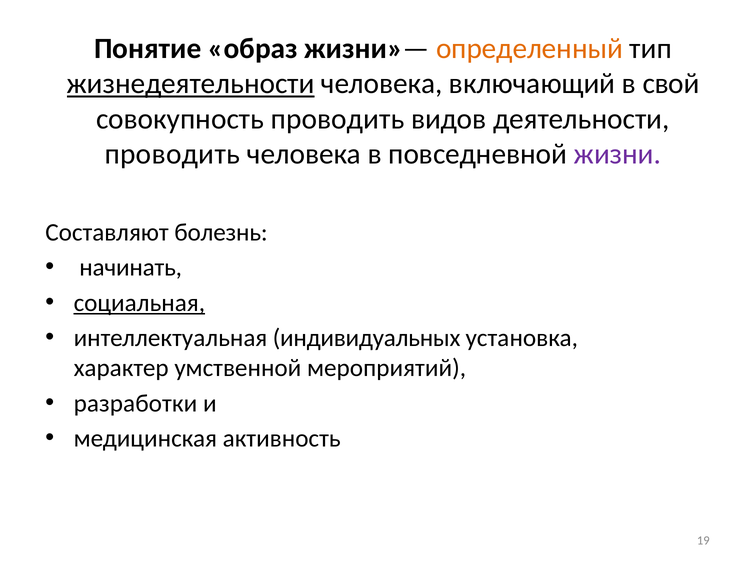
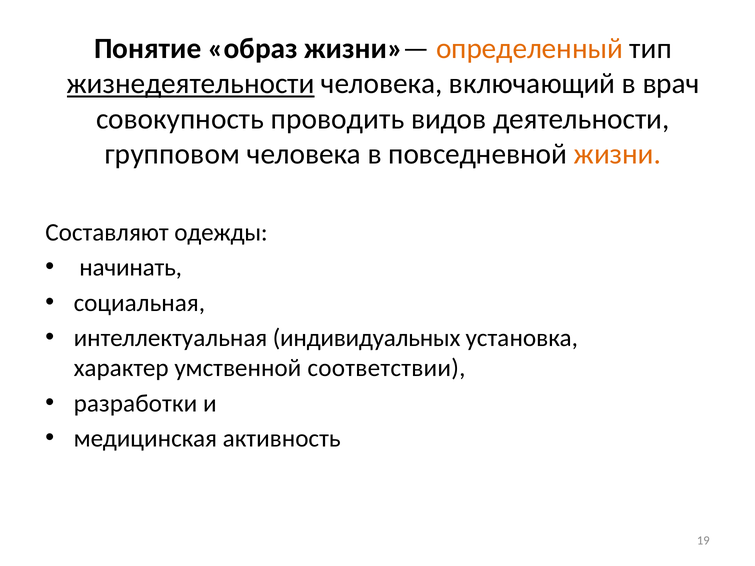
свой: свой -> врач
проводить at (172, 154): проводить -> групповом
жизни colour: purple -> orange
болезнь: болезнь -> одежды
социальная underline: present -> none
мероприятий: мероприятий -> соответствии
